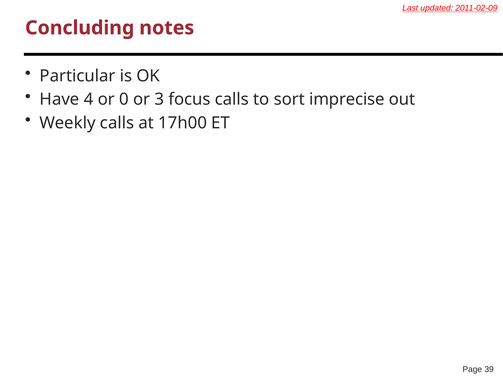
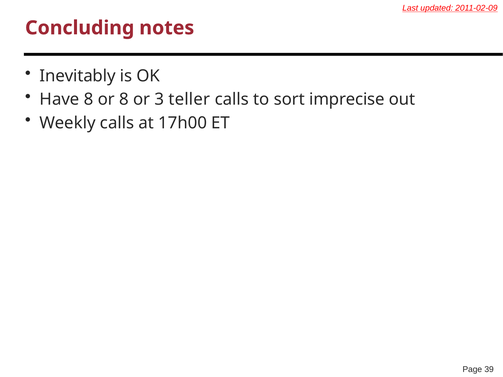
Particular: Particular -> Inevitably
Have 4: 4 -> 8
or 0: 0 -> 8
focus: focus -> teller
